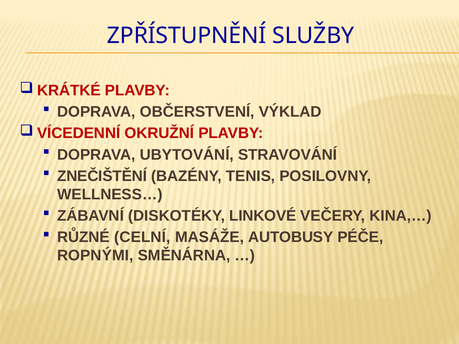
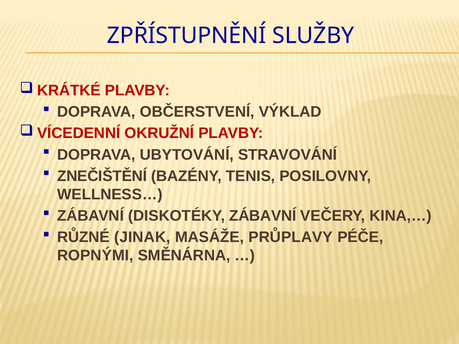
DISKOTÉKY LINKOVÉ: LINKOVÉ -> ZÁBAVNÍ
CELNÍ: CELNÍ -> JINAK
AUTOBUSY: AUTOBUSY -> PRŮPLAVY
